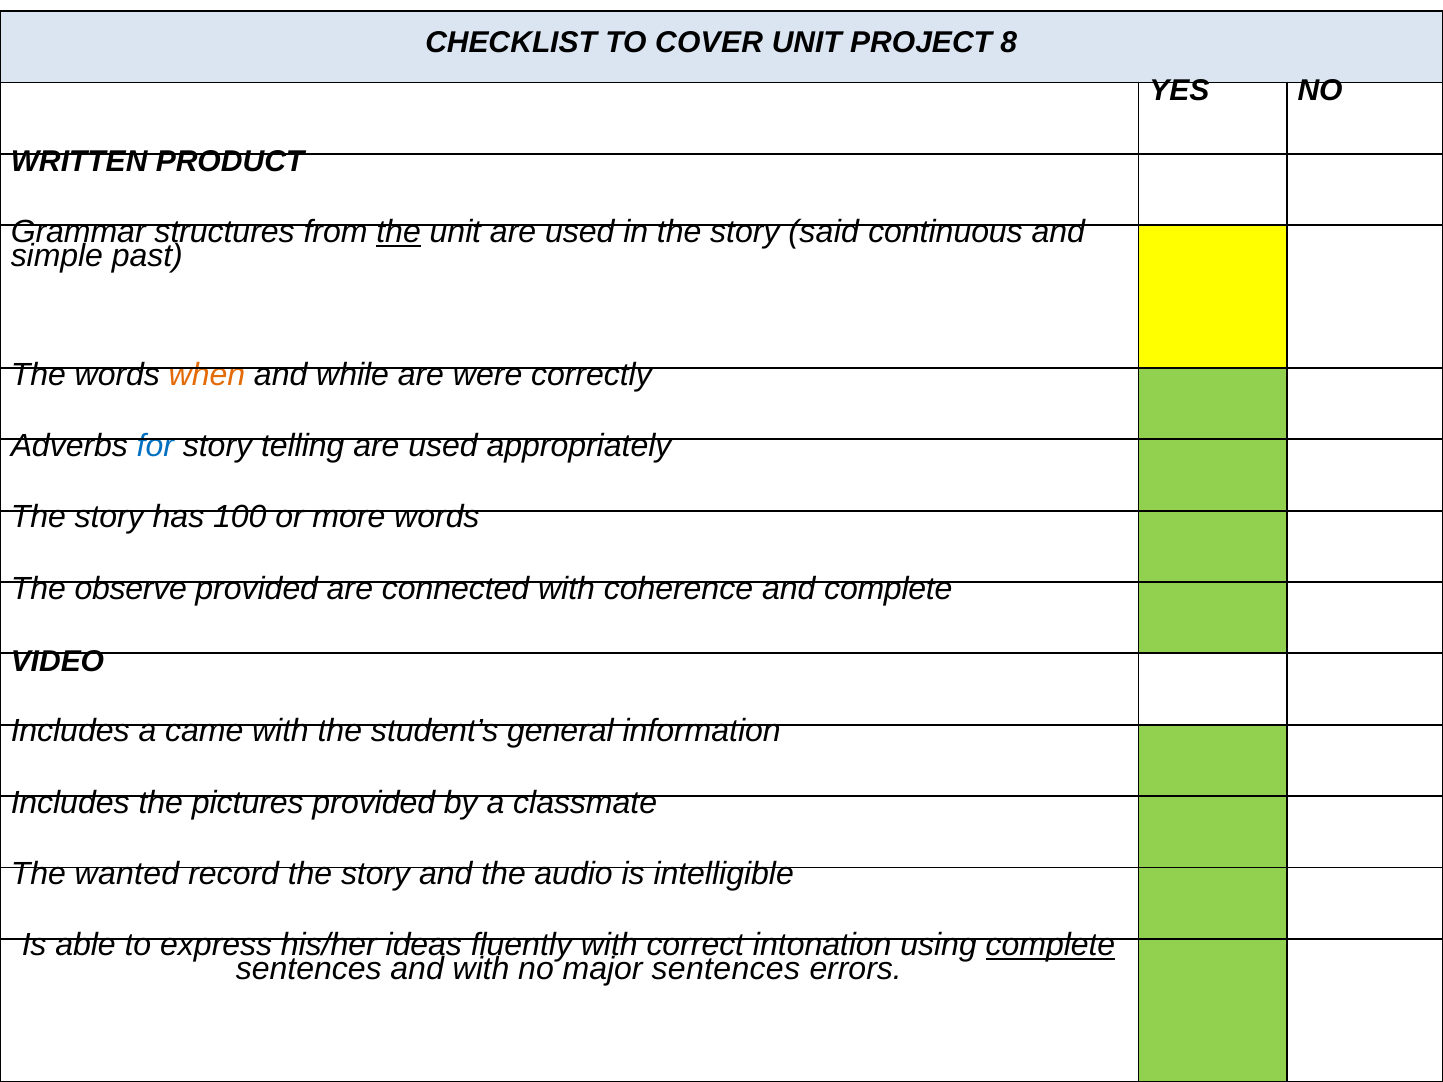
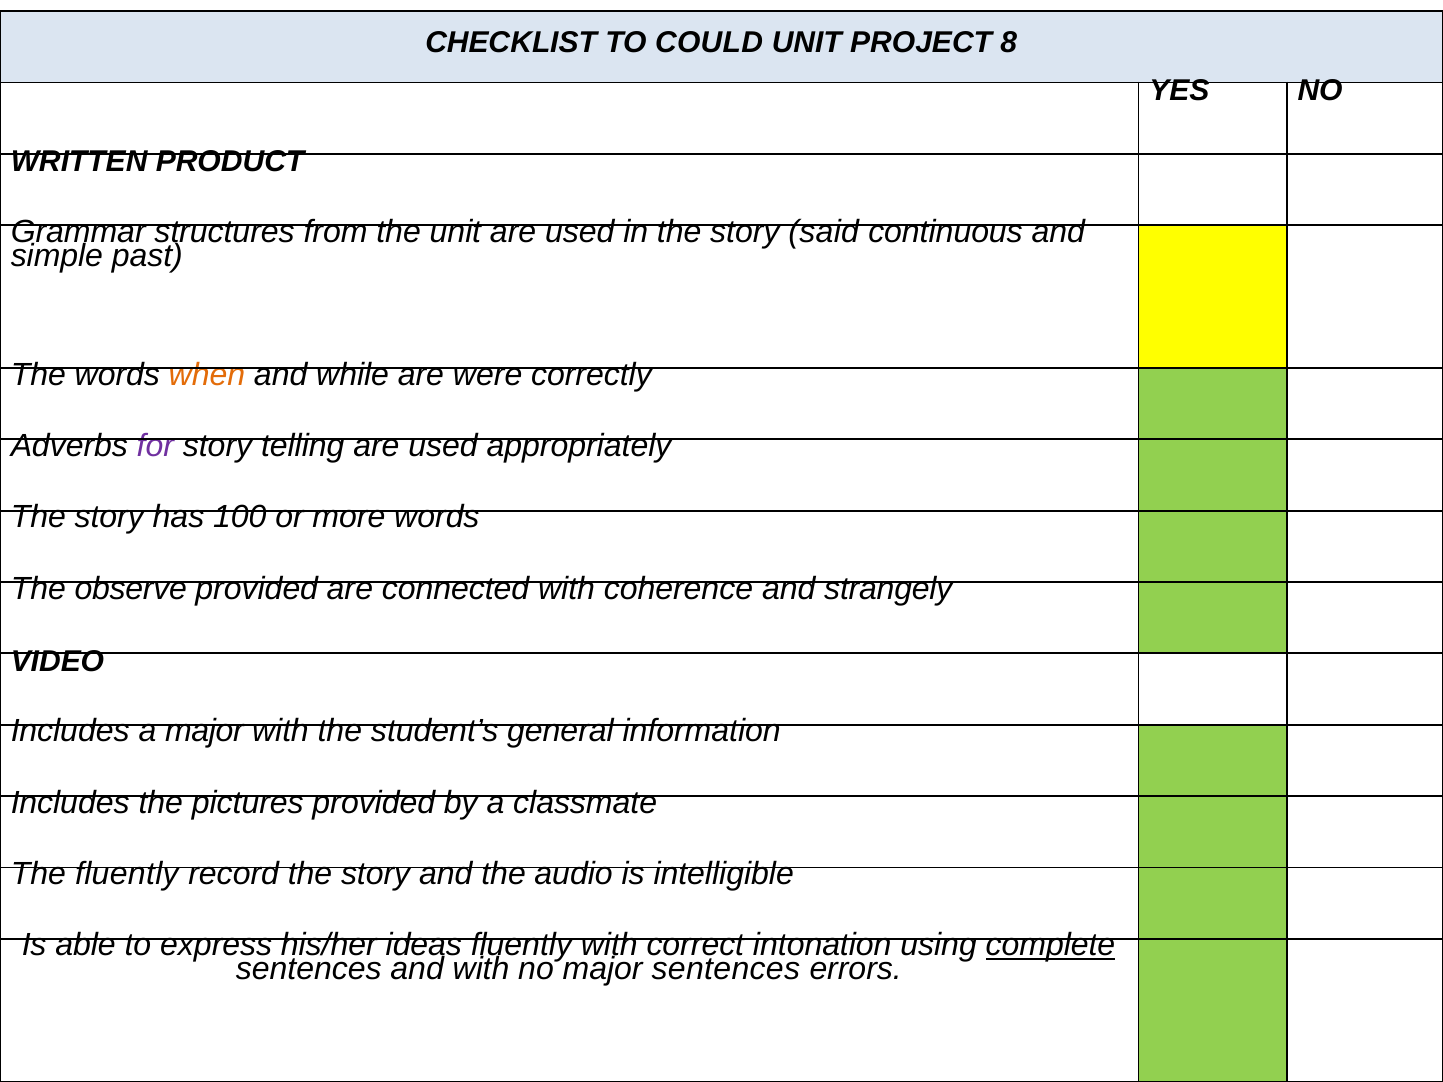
COVER: COVER -> COULD
the at (399, 232) underline: present -> none
for colour: blue -> purple
and complete: complete -> strangely
a came: came -> major
The wanted: wanted -> fluently
